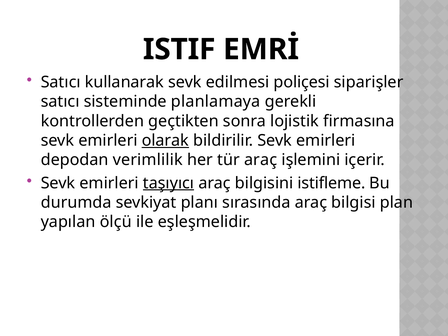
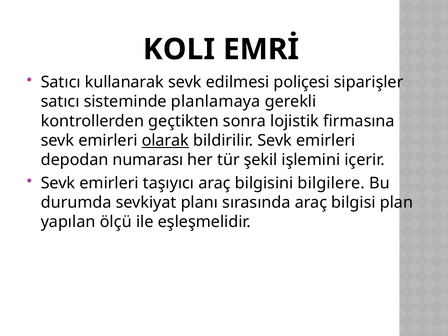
ISTIF: ISTIF -> KOLI
verimlilik: verimlilik -> numarası
tür araç: araç -> şekil
taşıyıcı underline: present -> none
istifleme: istifleme -> bilgilere
